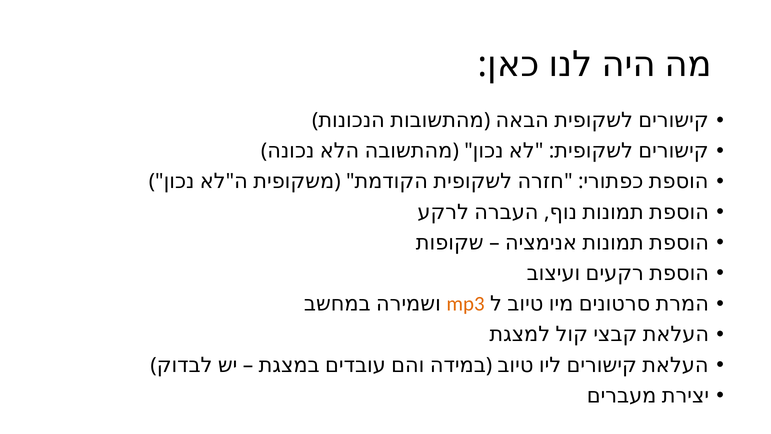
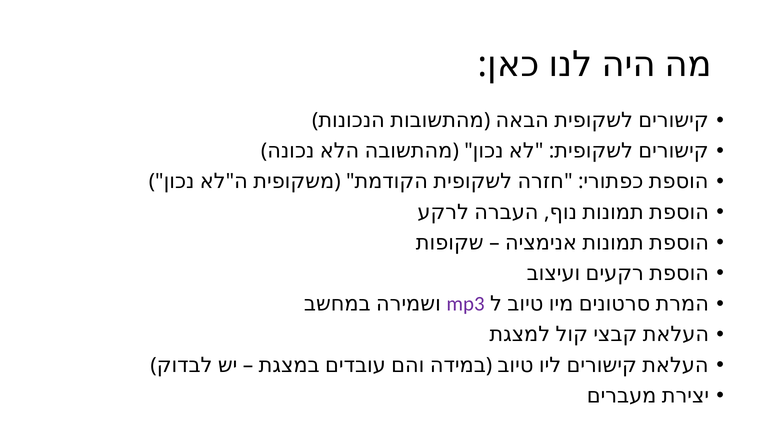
mp3 colour: orange -> purple
